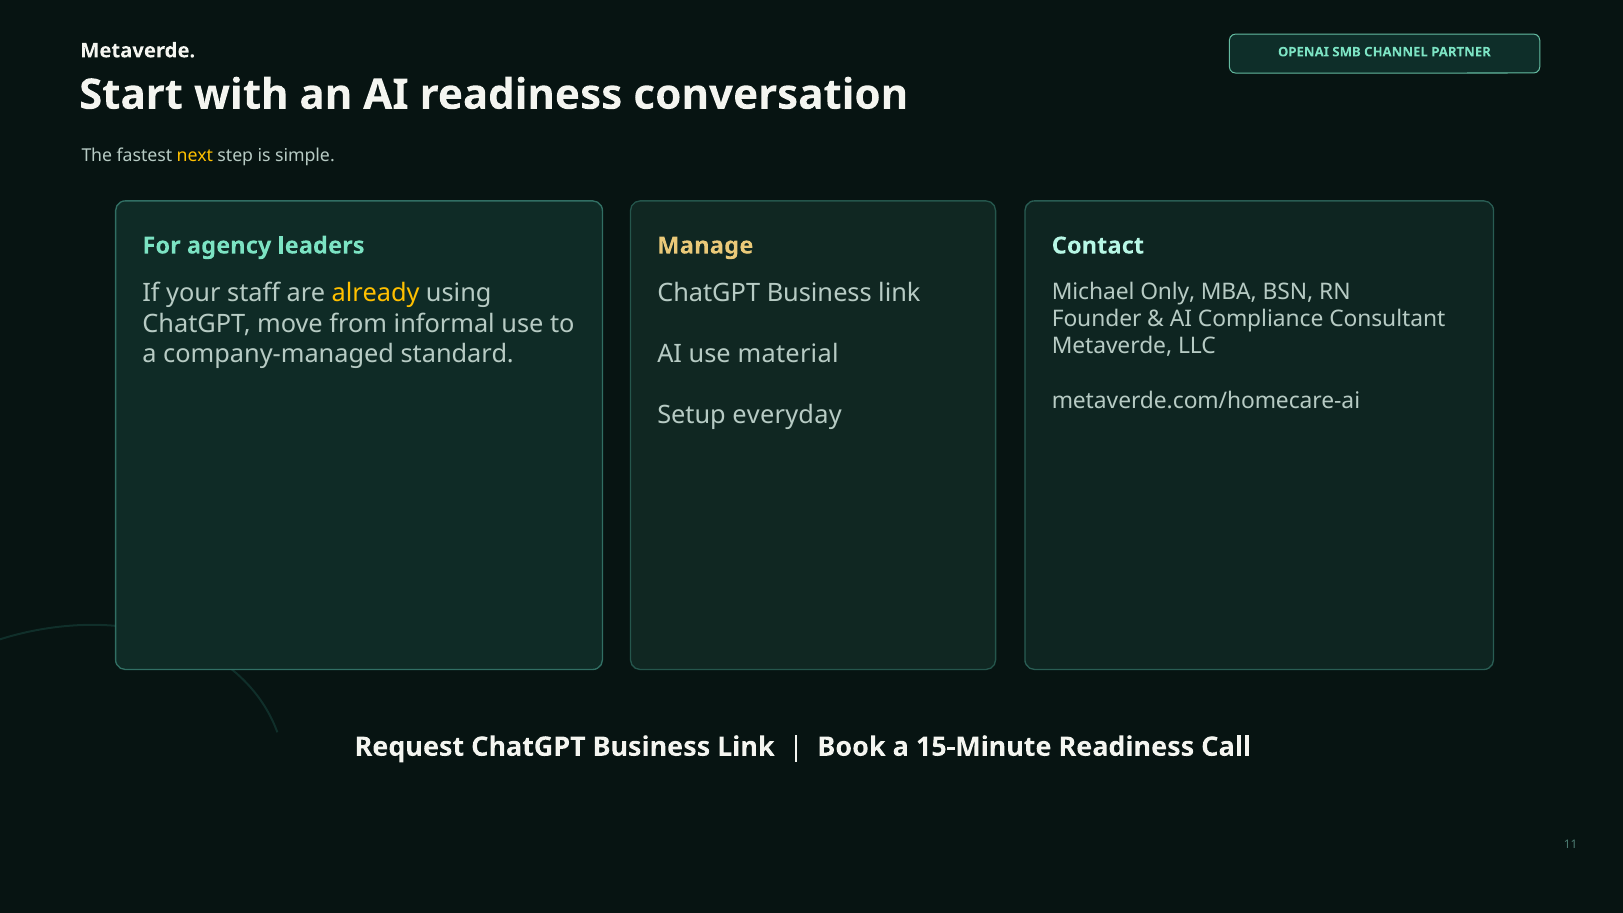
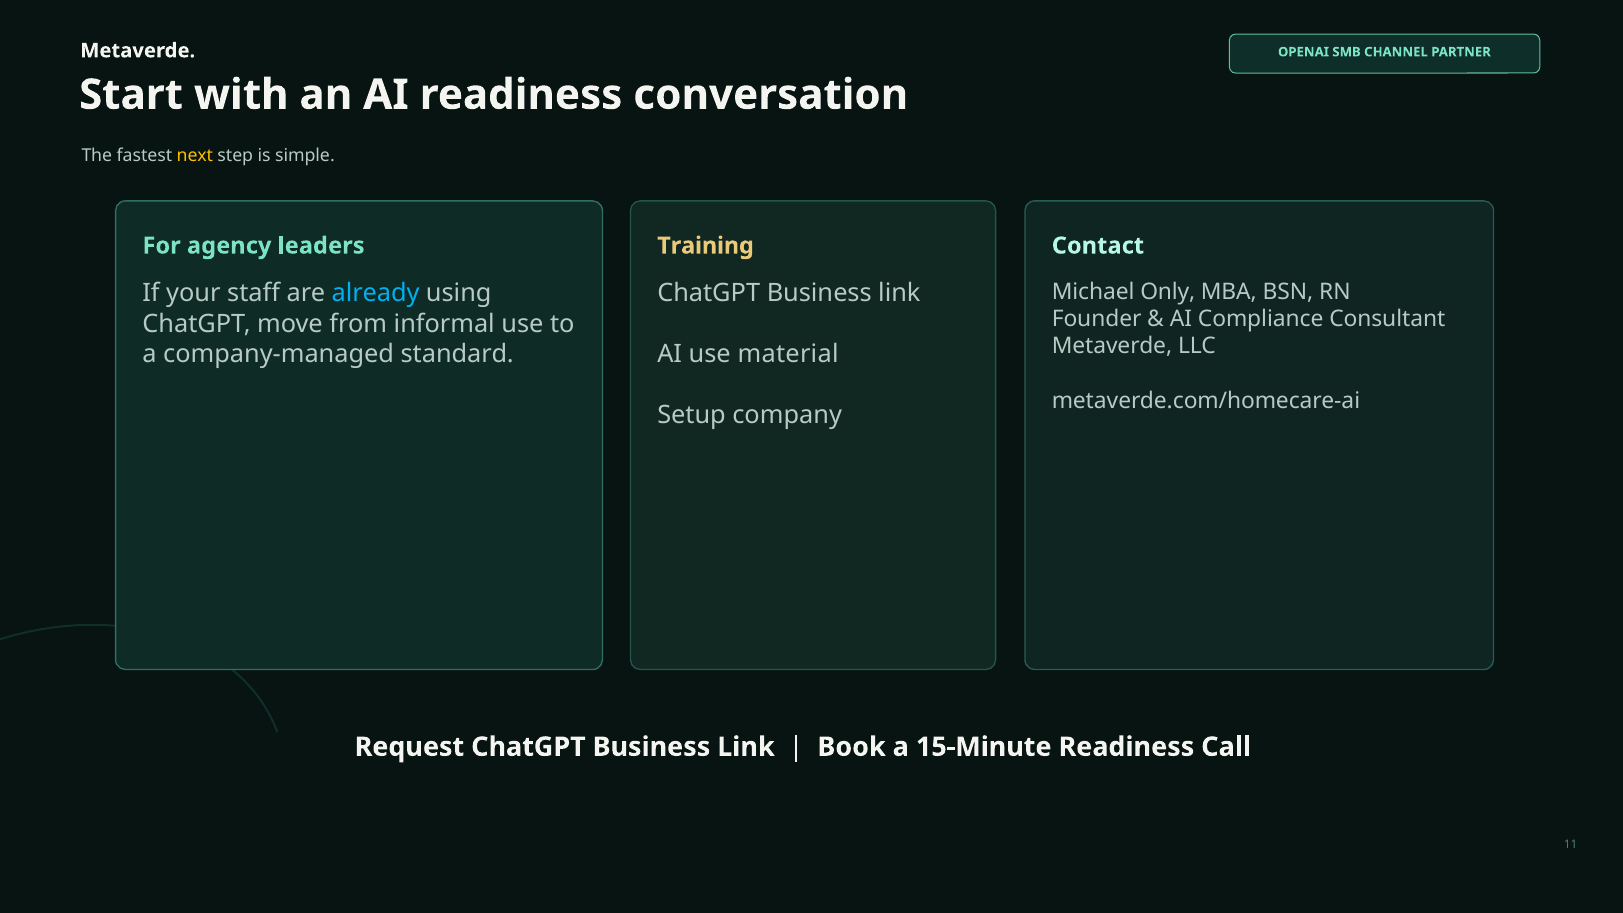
Manage: Manage -> Training
already colour: yellow -> light blue
everyday: everyday -> company
